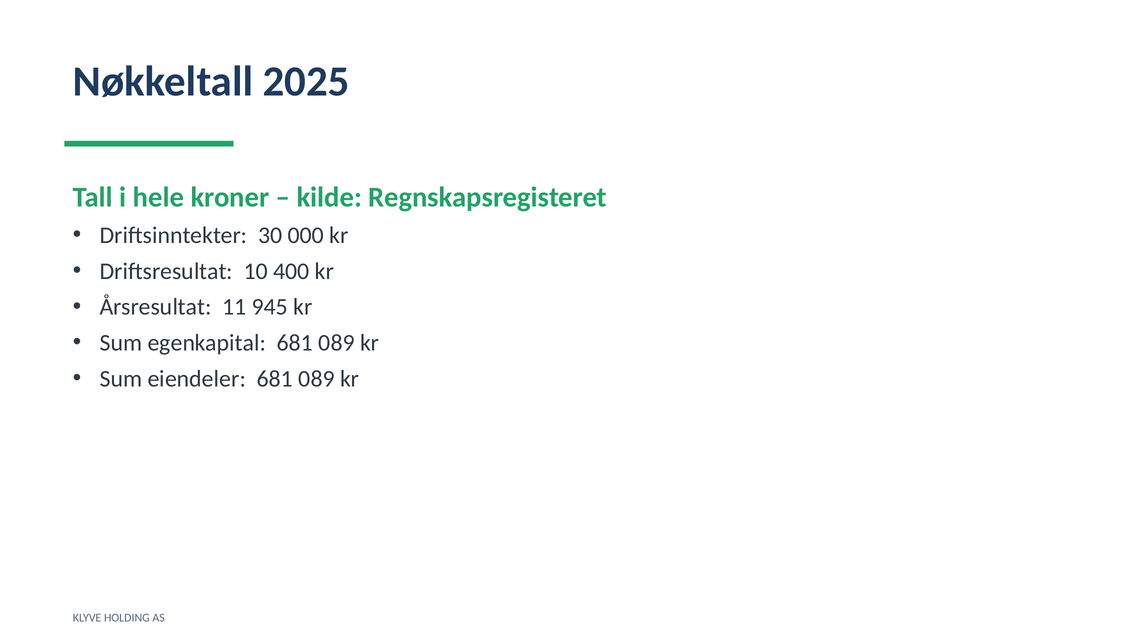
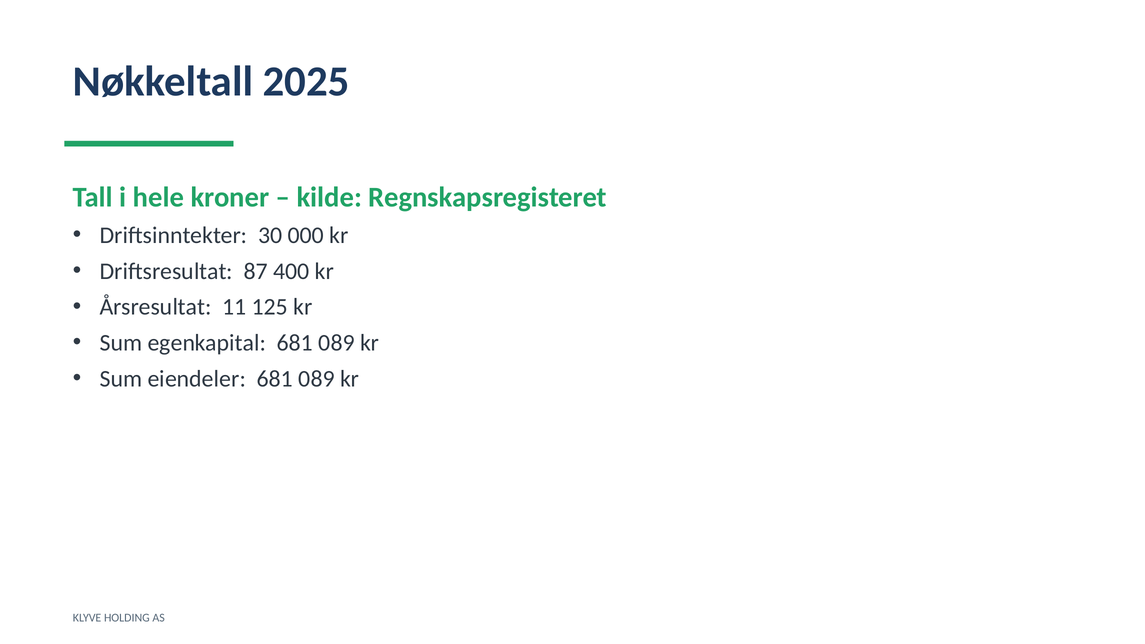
10: 10 -> 87
945: 945 -> 125
